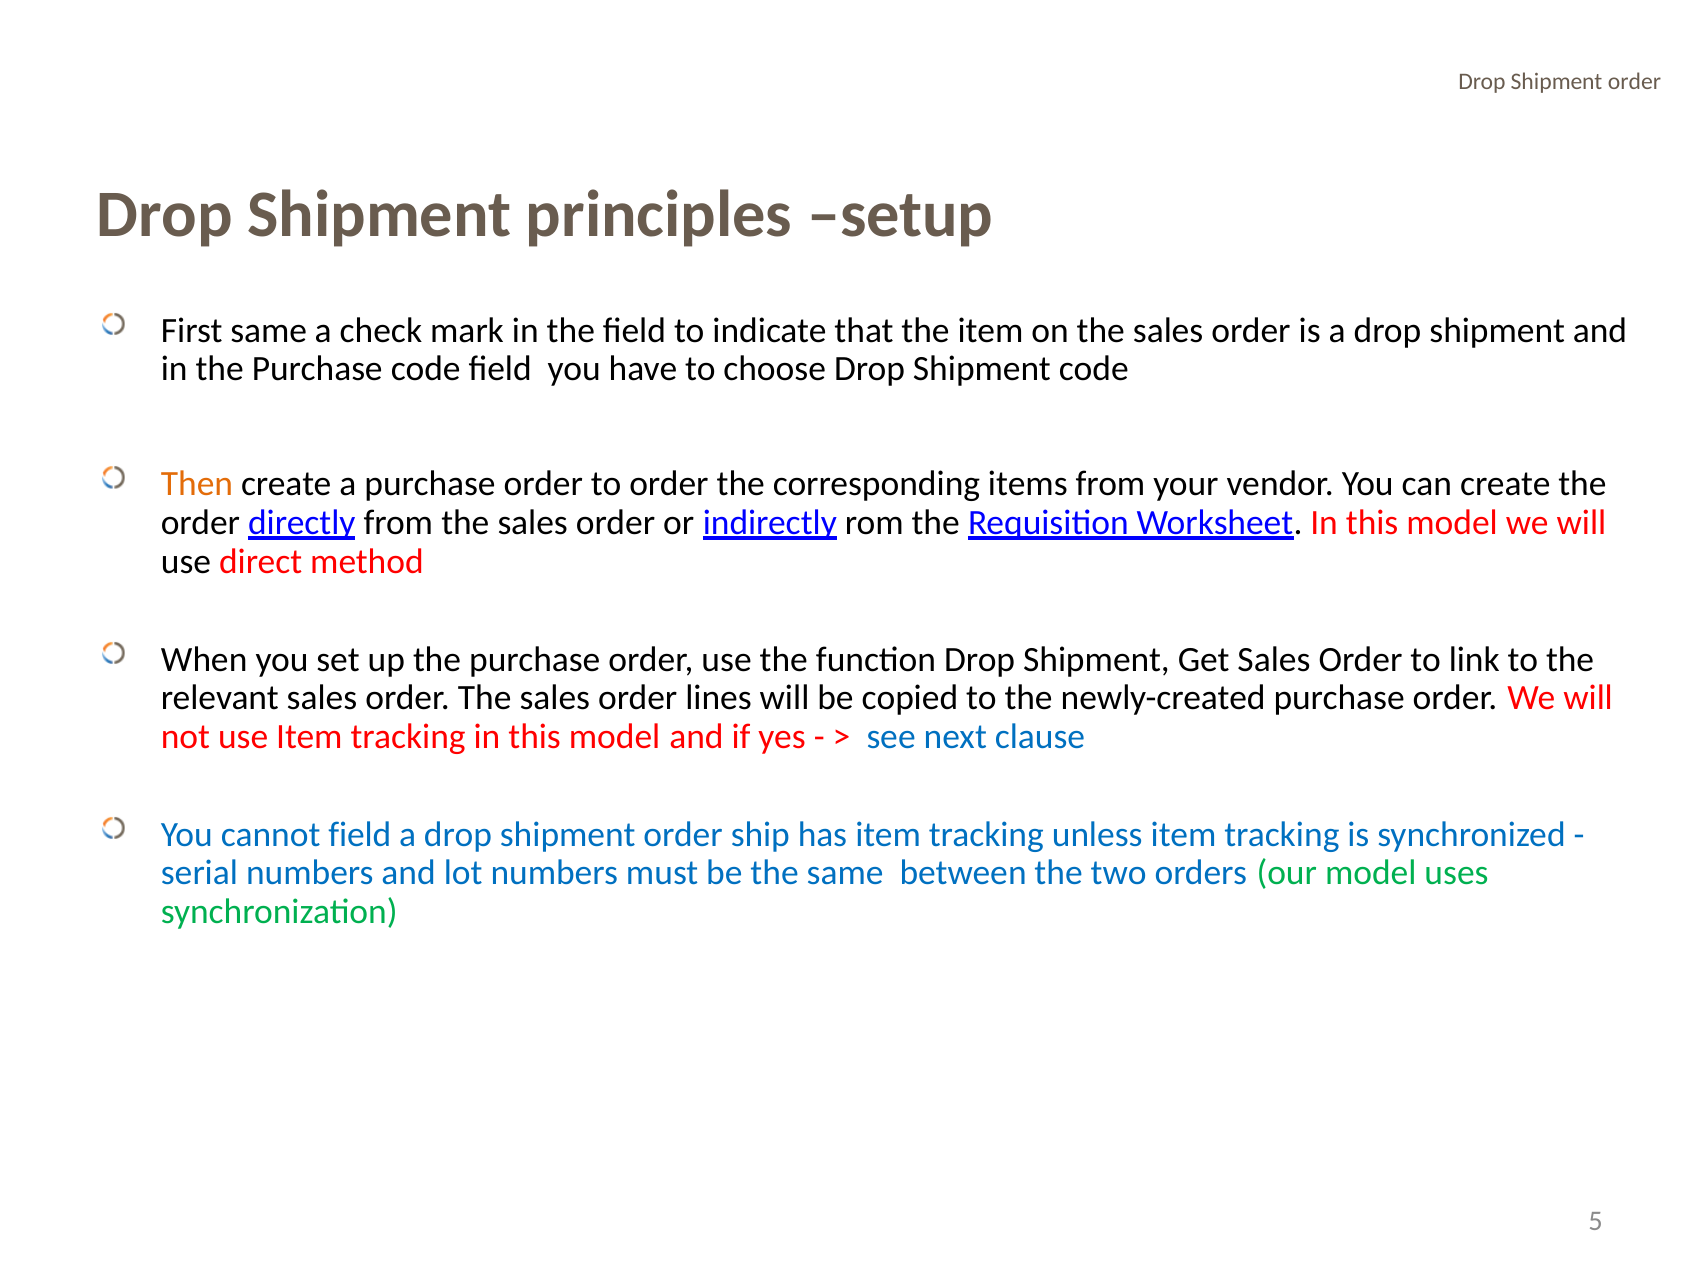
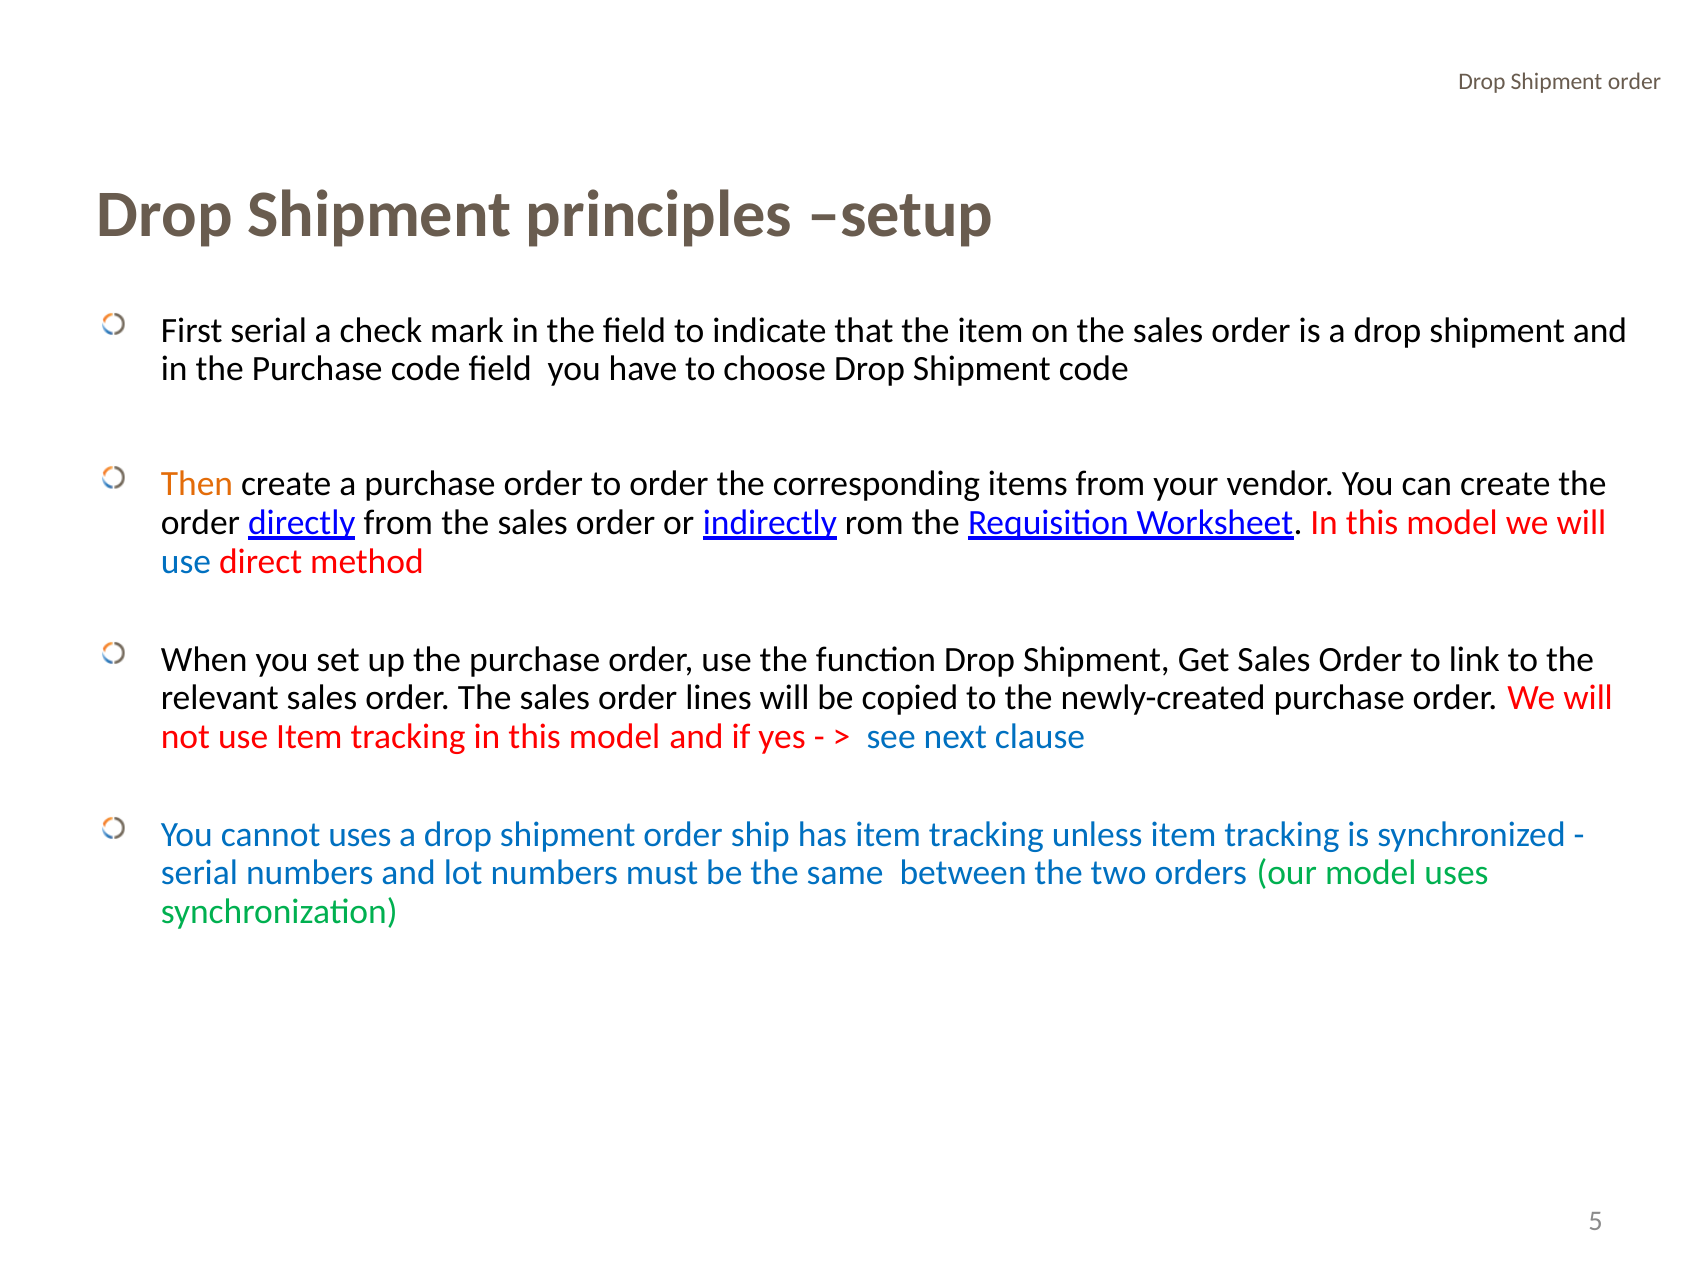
First same: same -> serial
use at (186, 562) colour: black -> blue
cannot field: field -> uses
